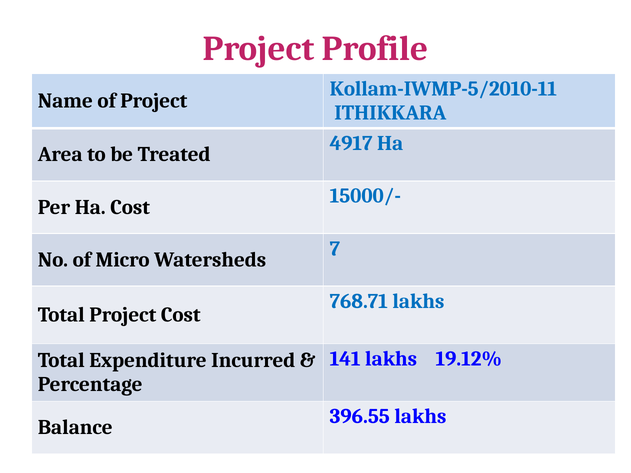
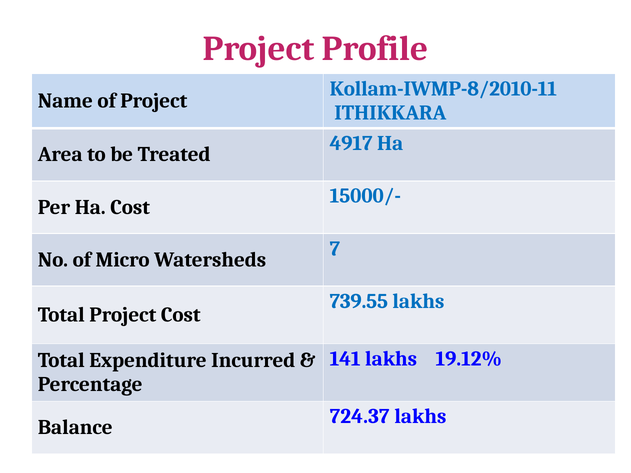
Kollam-IWMP-5/2010-11: Kollam-IWMP-5/2010-11 -> Kollam-IWMP-8/2010-11
768.71: 768.71 -> 739.55
396.55: 396.55 -> 724.37
